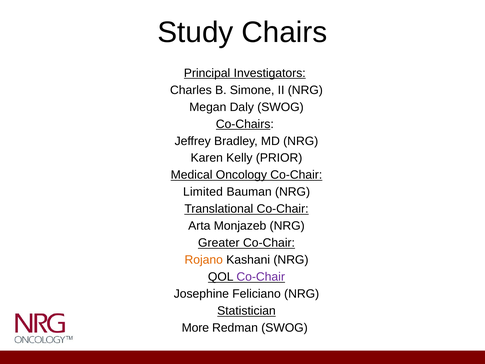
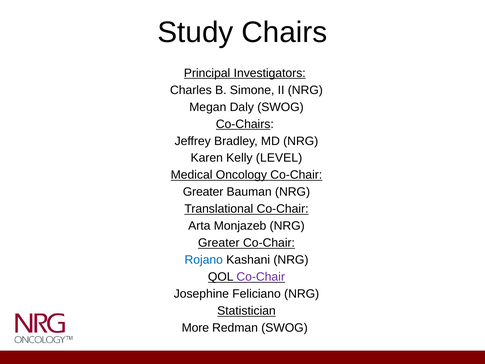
PRIOR: PRIOR -> LEVEL
Limited at (203, 192): Limited -> Greater
Rojano colour: orange -> blue
